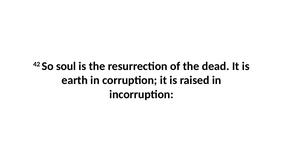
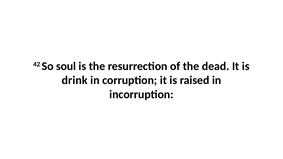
earth: earth -> drink
